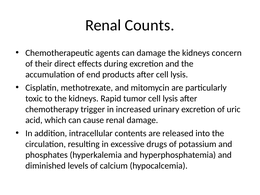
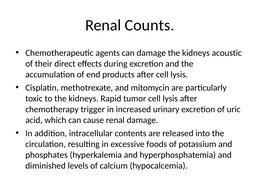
concern: concern -> acoustic
drugs: drugs -> foods
